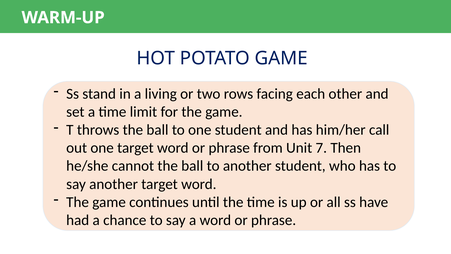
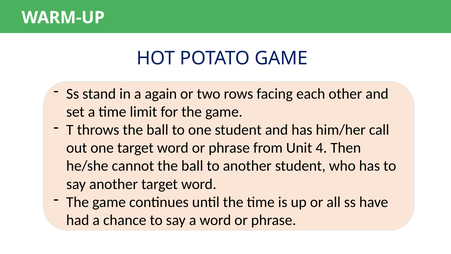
living: living -> again
7: 7 -> 4
